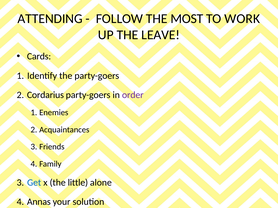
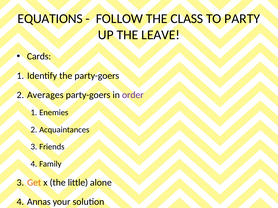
ATTENDING: ATTENDING -> EQUATIONS
MOST: MOST -> CLASS
WORK: WORK -> PARTY
Cordarius: Cordarius -> Averages
Get colour: blue -> orange
